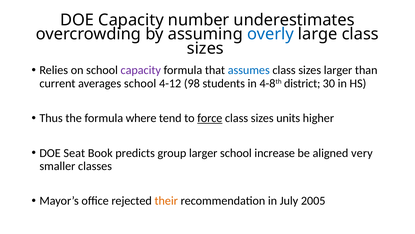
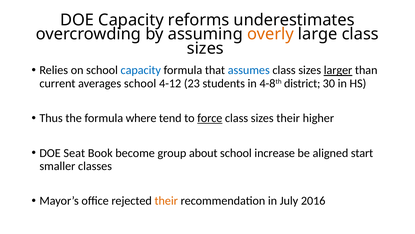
number: number -> reforms
overly colour: blue -> orange
capacity at (141, 70) colour: purple -> blue
larger at (338, 70) underline: none -> present
98: 98 -> 23
sizes units: units -> their
predicts: predicts -> become
group larger: larger -> about
very: very -> start
2005: 2005 -> 2016
